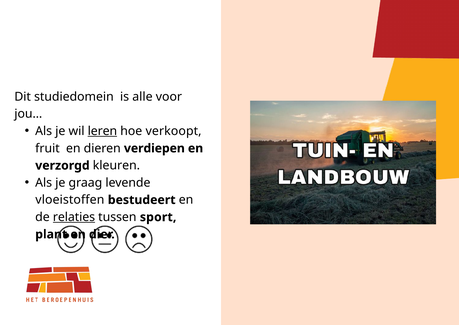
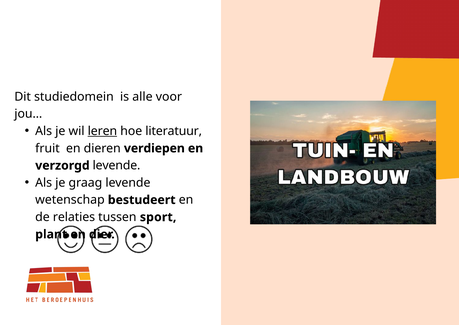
verkoopt: verkoopt -> literatuur
verzorgd kleuren: kleuren -> levende
vloeistoffen: vloeistoffen -> wetenschap
relaties underline: present -> none
